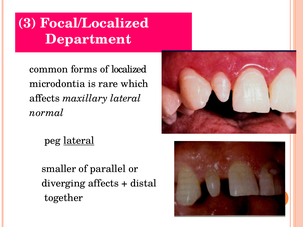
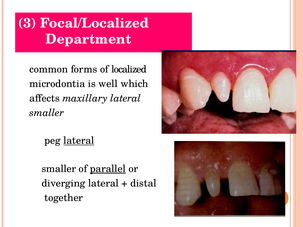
rare: rare -> well
normal at (47, 113): normal -> smaller
parallel underline: none -> present
diverging affects: affects -> lateral
